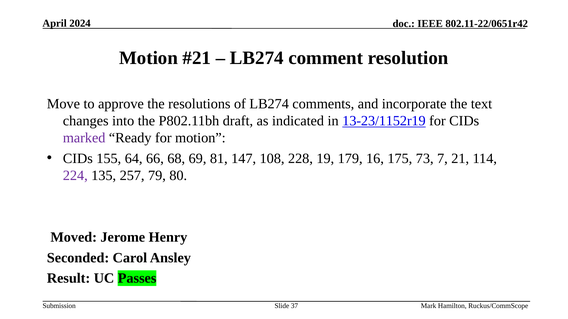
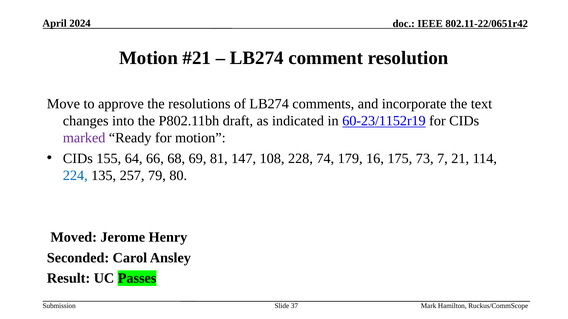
13-23/1152r19: 13-23/1152r19 -> 60-23/1152r19
19: 19 -> 74
224 colour: purple -> blue
